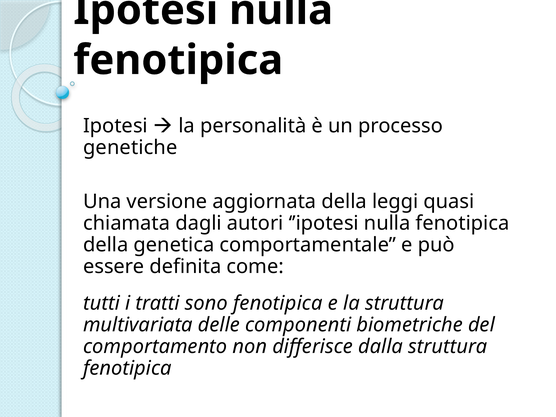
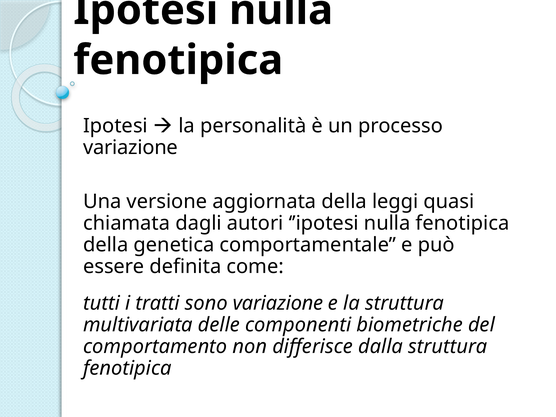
genetiche at (130, 148): genetiche -> variazione
sono fenotipica: fenotipica -> variazione
